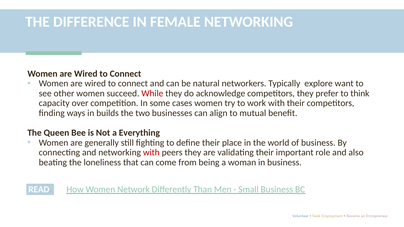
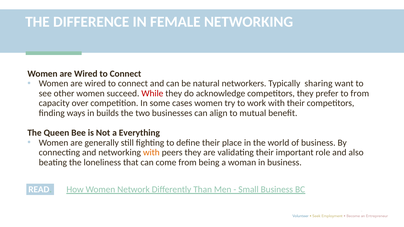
explore: explore -> sharing
to think: think -> from
with at (151, 153) colour: red -> orange
